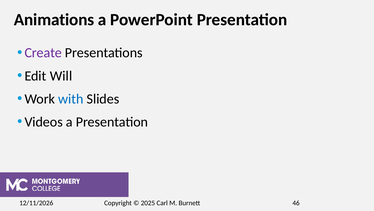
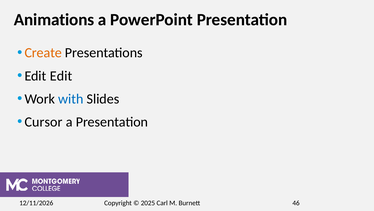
Create colour: purple -> orange
Edit Will: Will -> Edit
Videos: Videos -> Cursor
